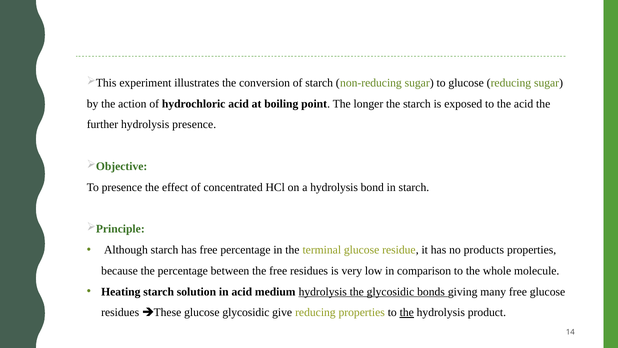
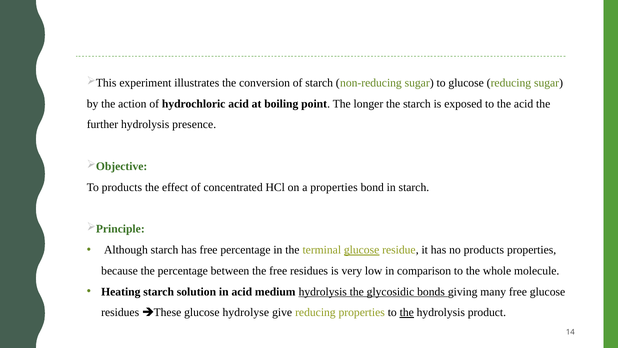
To presence: presence -> products
a hydrolysis: hydrolysis -> properties
glucose at (362, 250) underline: none -> present
glucose glycosidic: glycosidic -> hydrolyse
